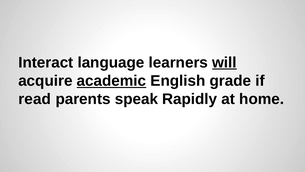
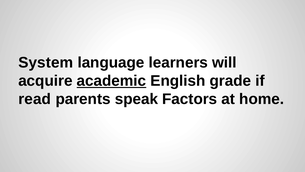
Interact: Interact -> System
will underline: present -> none
Rapidly: Rapidly -> Factors
